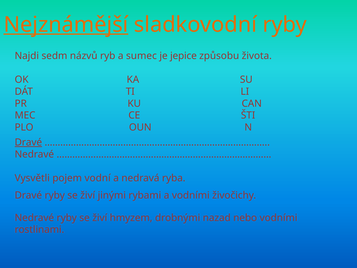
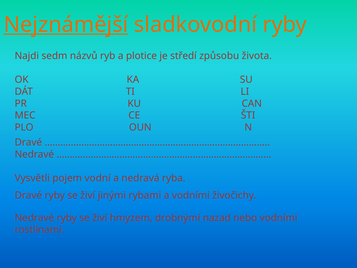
sumec: sumec -> plotice
jepice: jepice -> středí
Dravé at (28, 142) underline: present -> none
